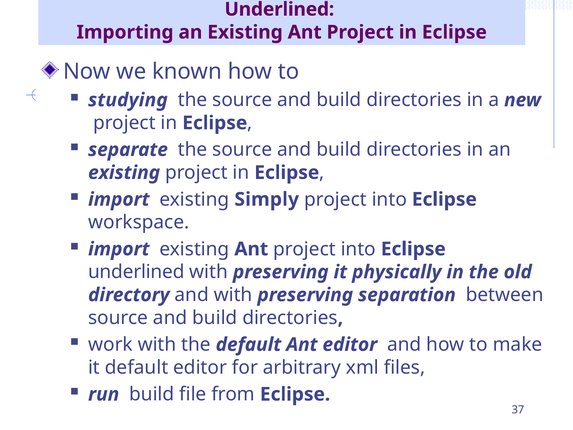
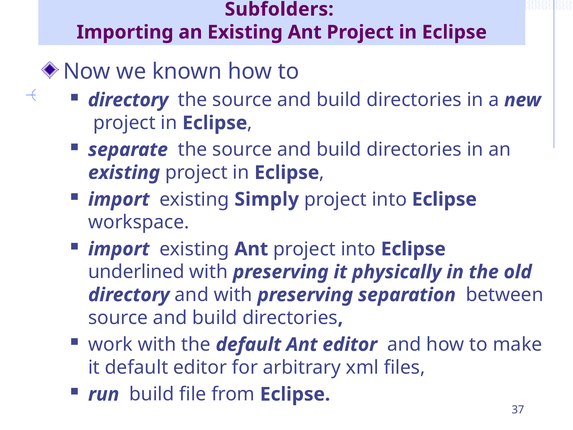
Underlined at (279, 9): Underlined -> Subfolders
studying at (128, 100): studying -> directory
